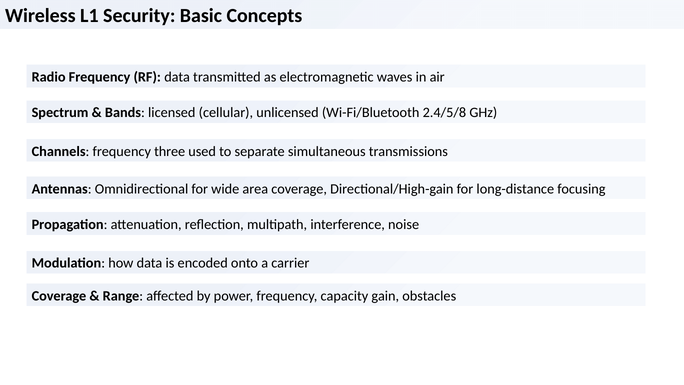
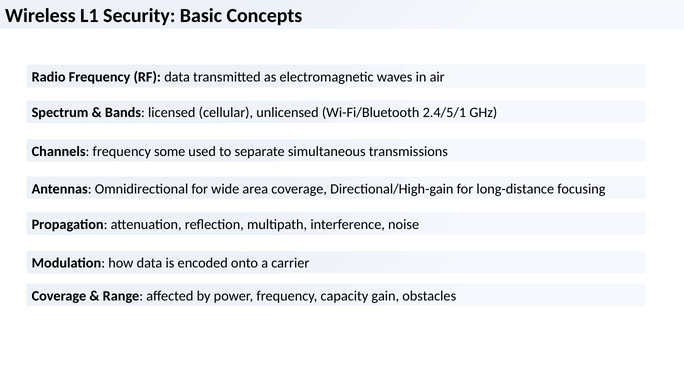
2.4/5/8: 2.4/5/8 -> 2.4/5/1
three: three -> some
